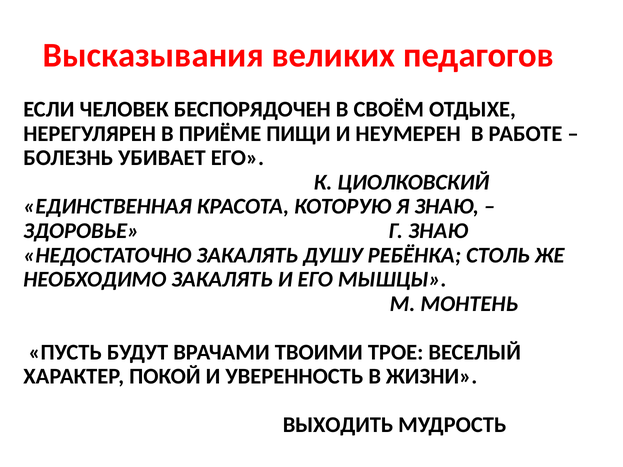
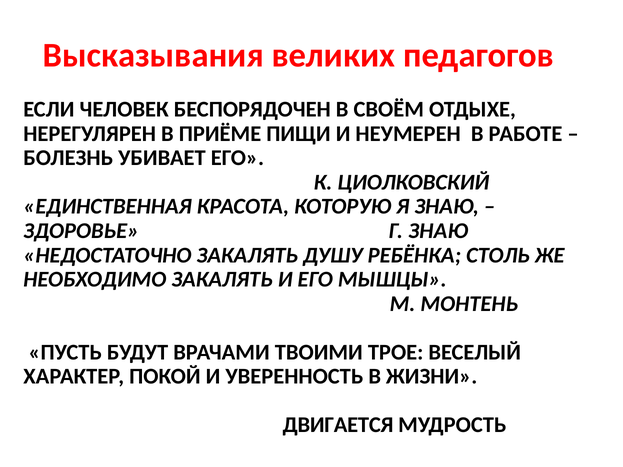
ВЫХОДИТЬ: ВЫХОДИТЬ -> ДВИГАЕТСЯ
